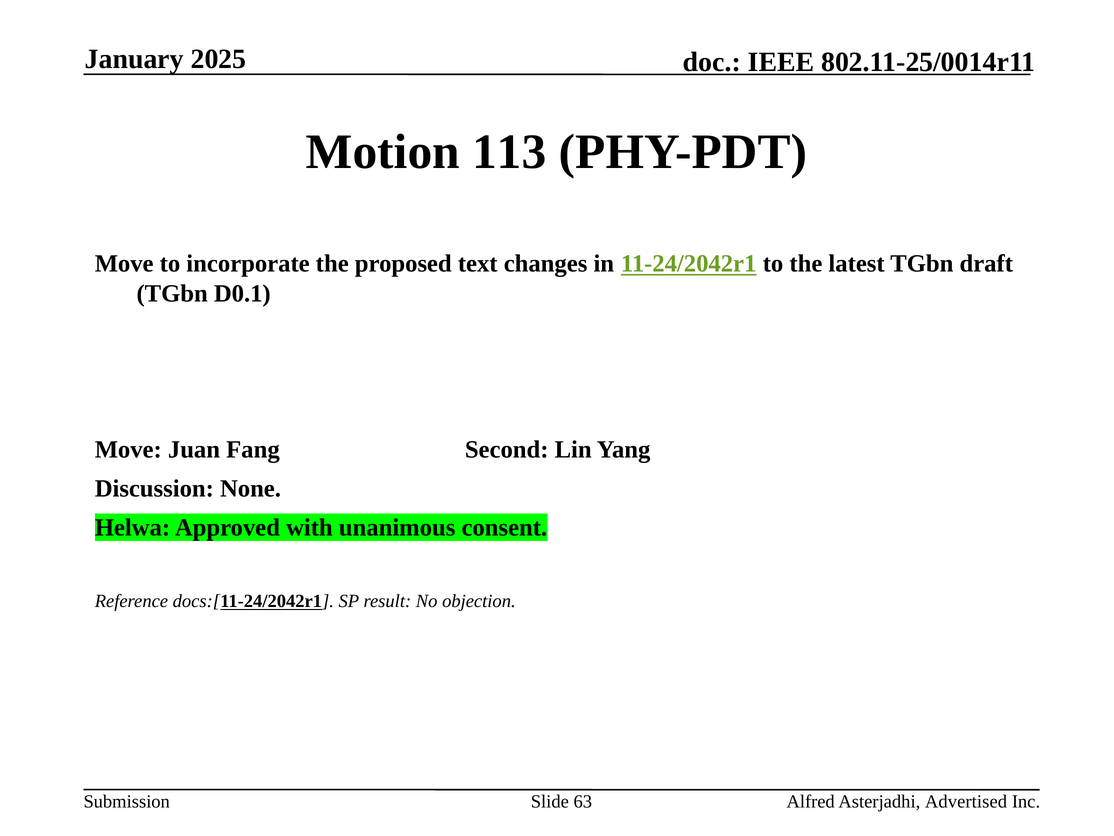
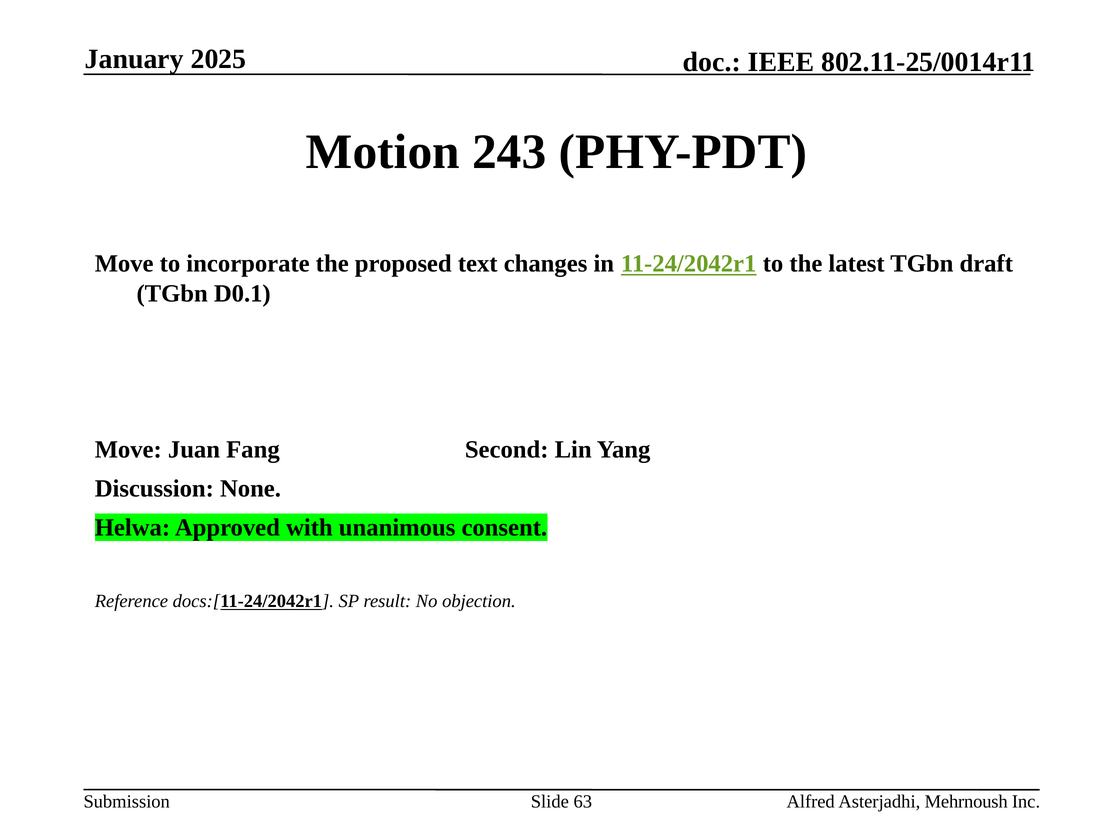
113: 113 -> 243
Advertised: Advertised -> Mehrnoush
